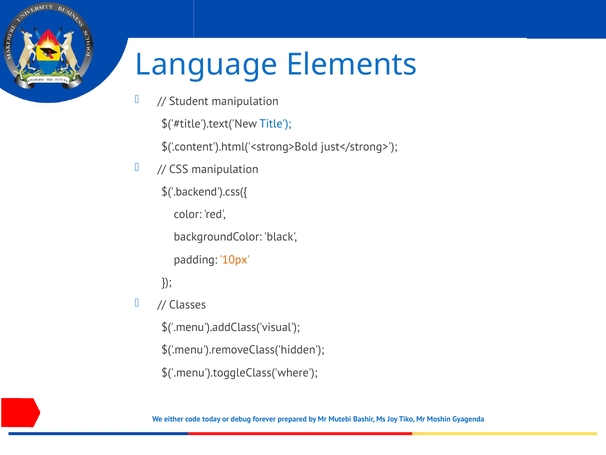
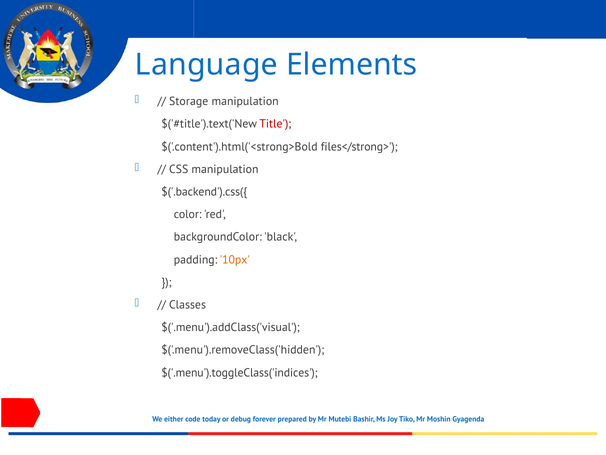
Student: Student -> Storage
Title colour: blue -> red
just</strong>: just</strong> -> files</strong>
$('.menu').toggleClass('where: $('.menu').toggleClass('where -> $('.menu').toggleClass('indices
